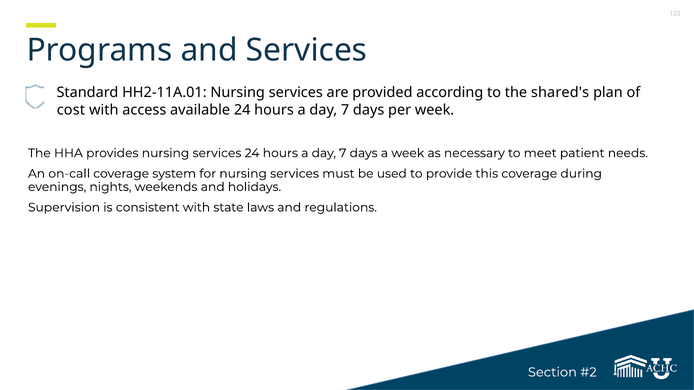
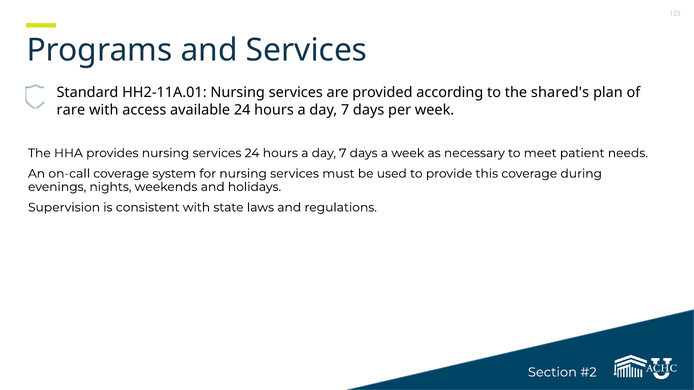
cost: cost -> rare
